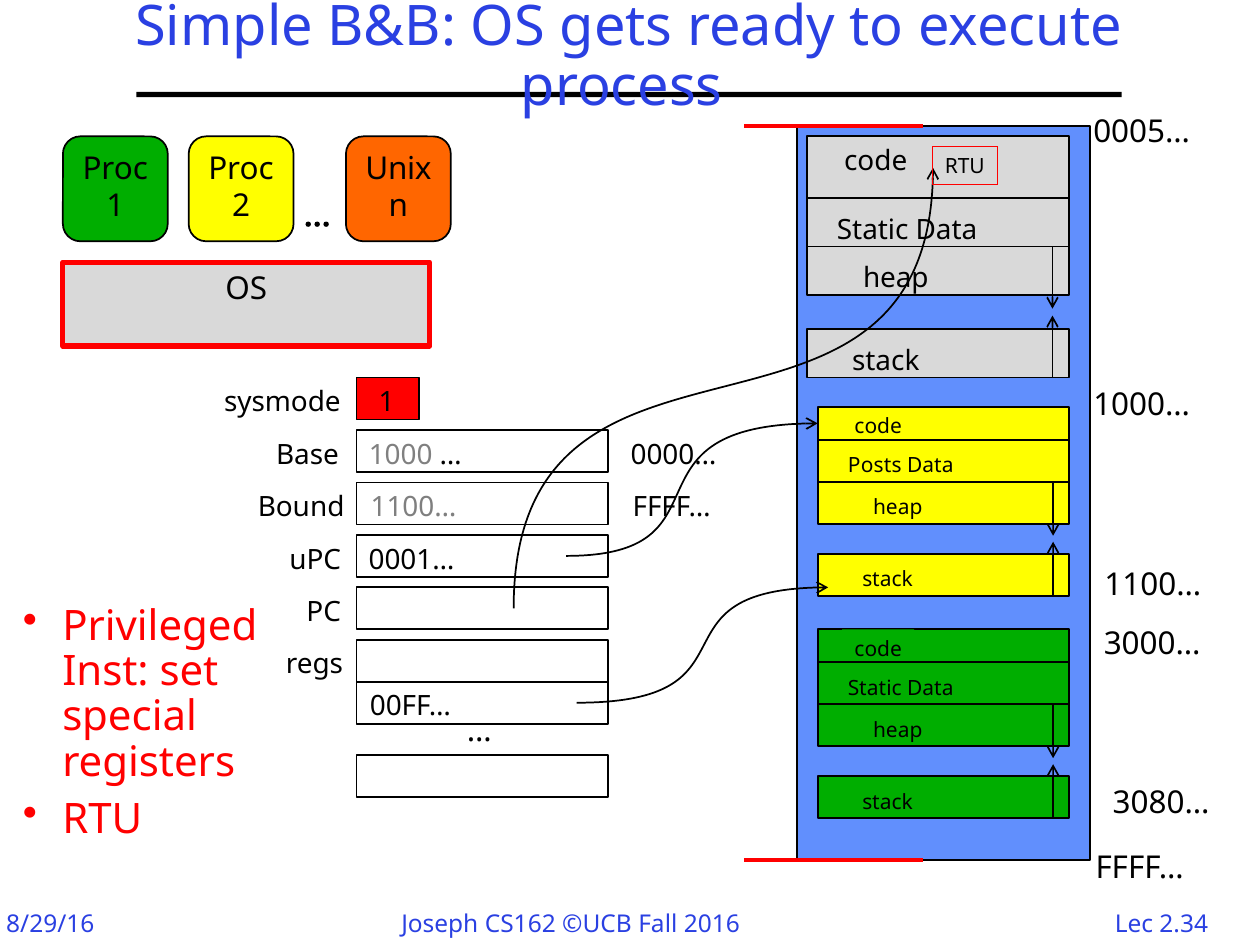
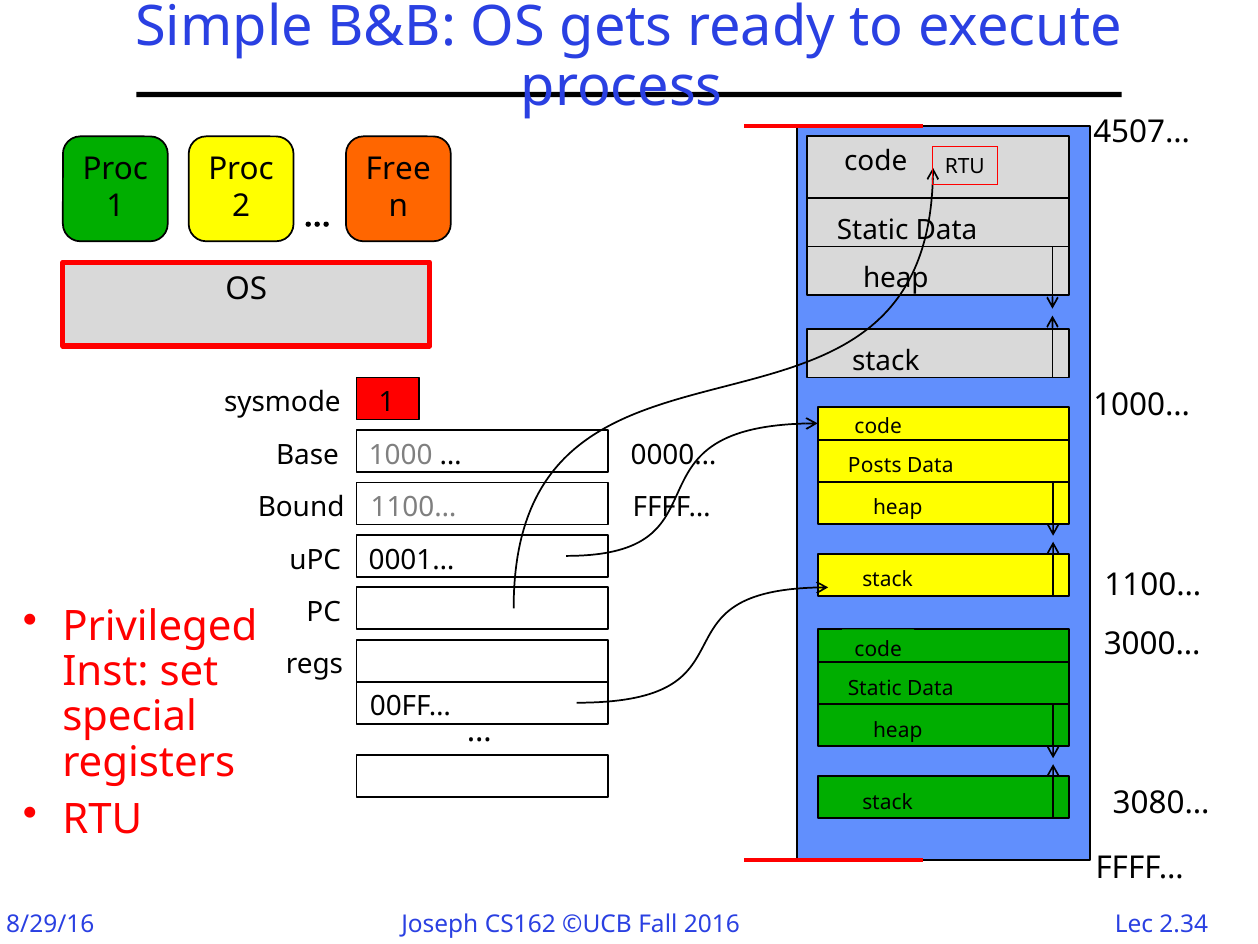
0005…: 0005… -> 4507…
Unix: Unix -> Free
